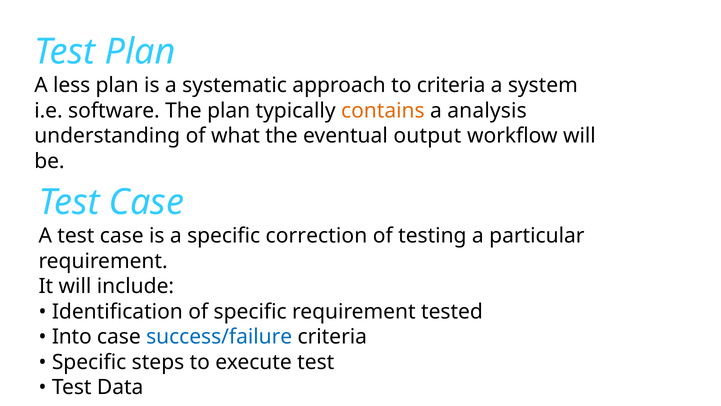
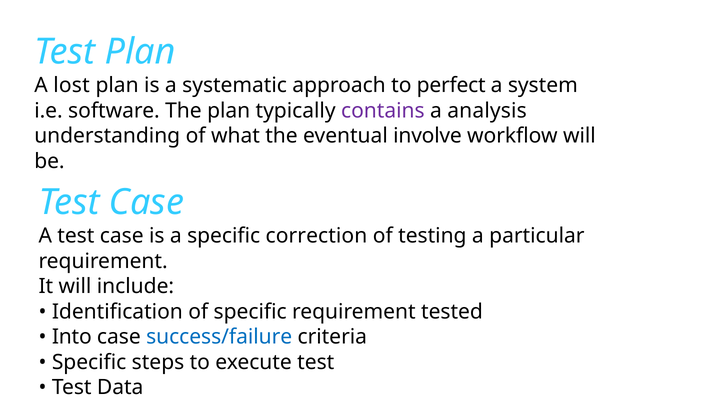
less: less -> lost
to criteria: criteria -> perfect
contains colour: orange -> purple
output: output -> involve
